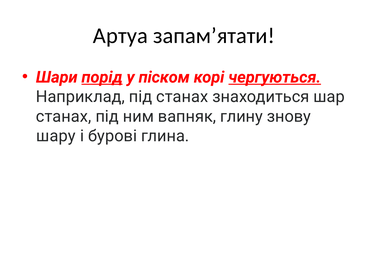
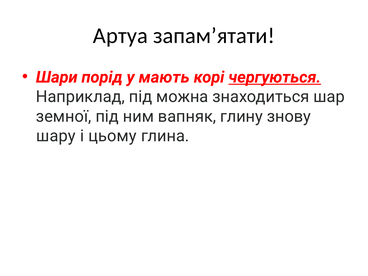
порід underline: present -> none
піском: піском -> мають
під станах: станах -> можна
станах at (64, 116): станах -> земної
бурові: бурові -> цьому
